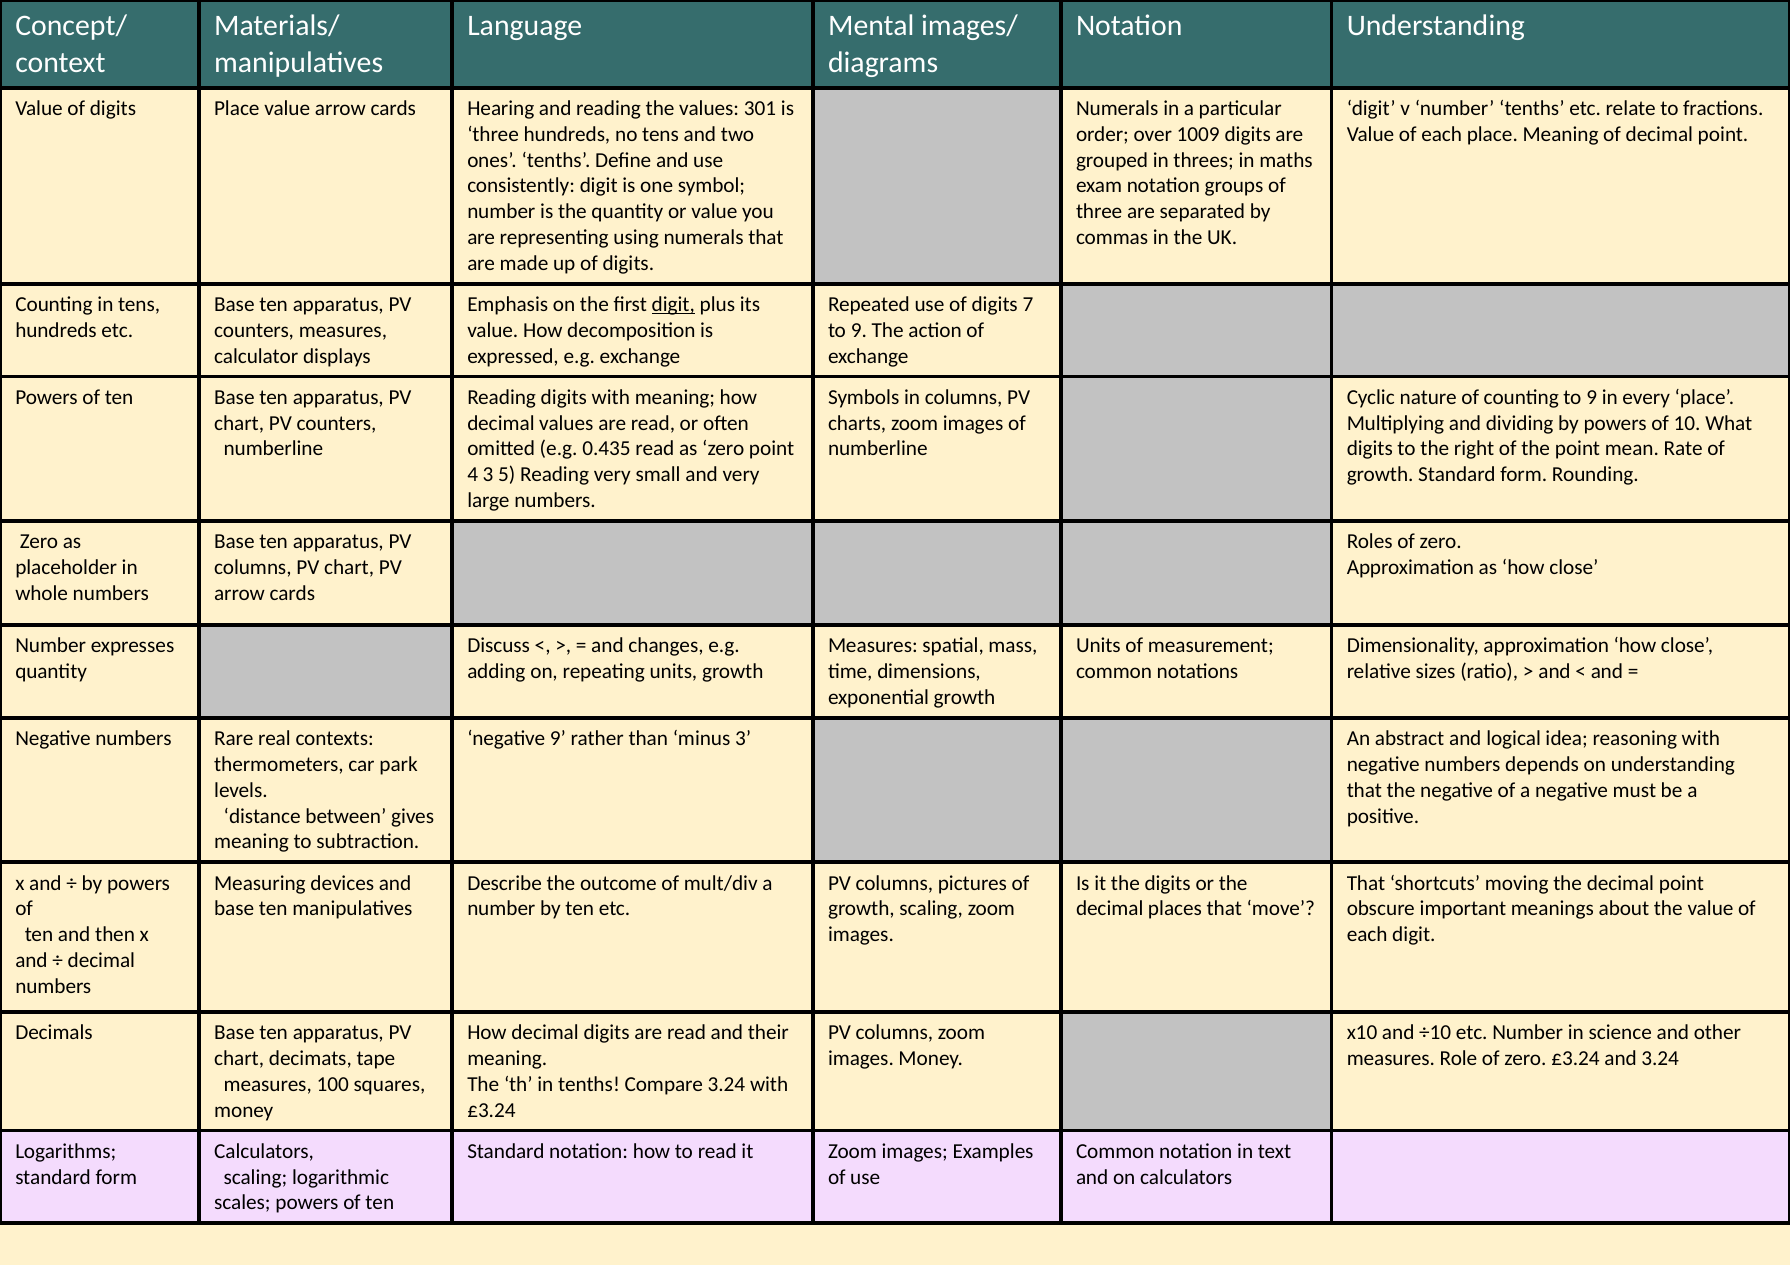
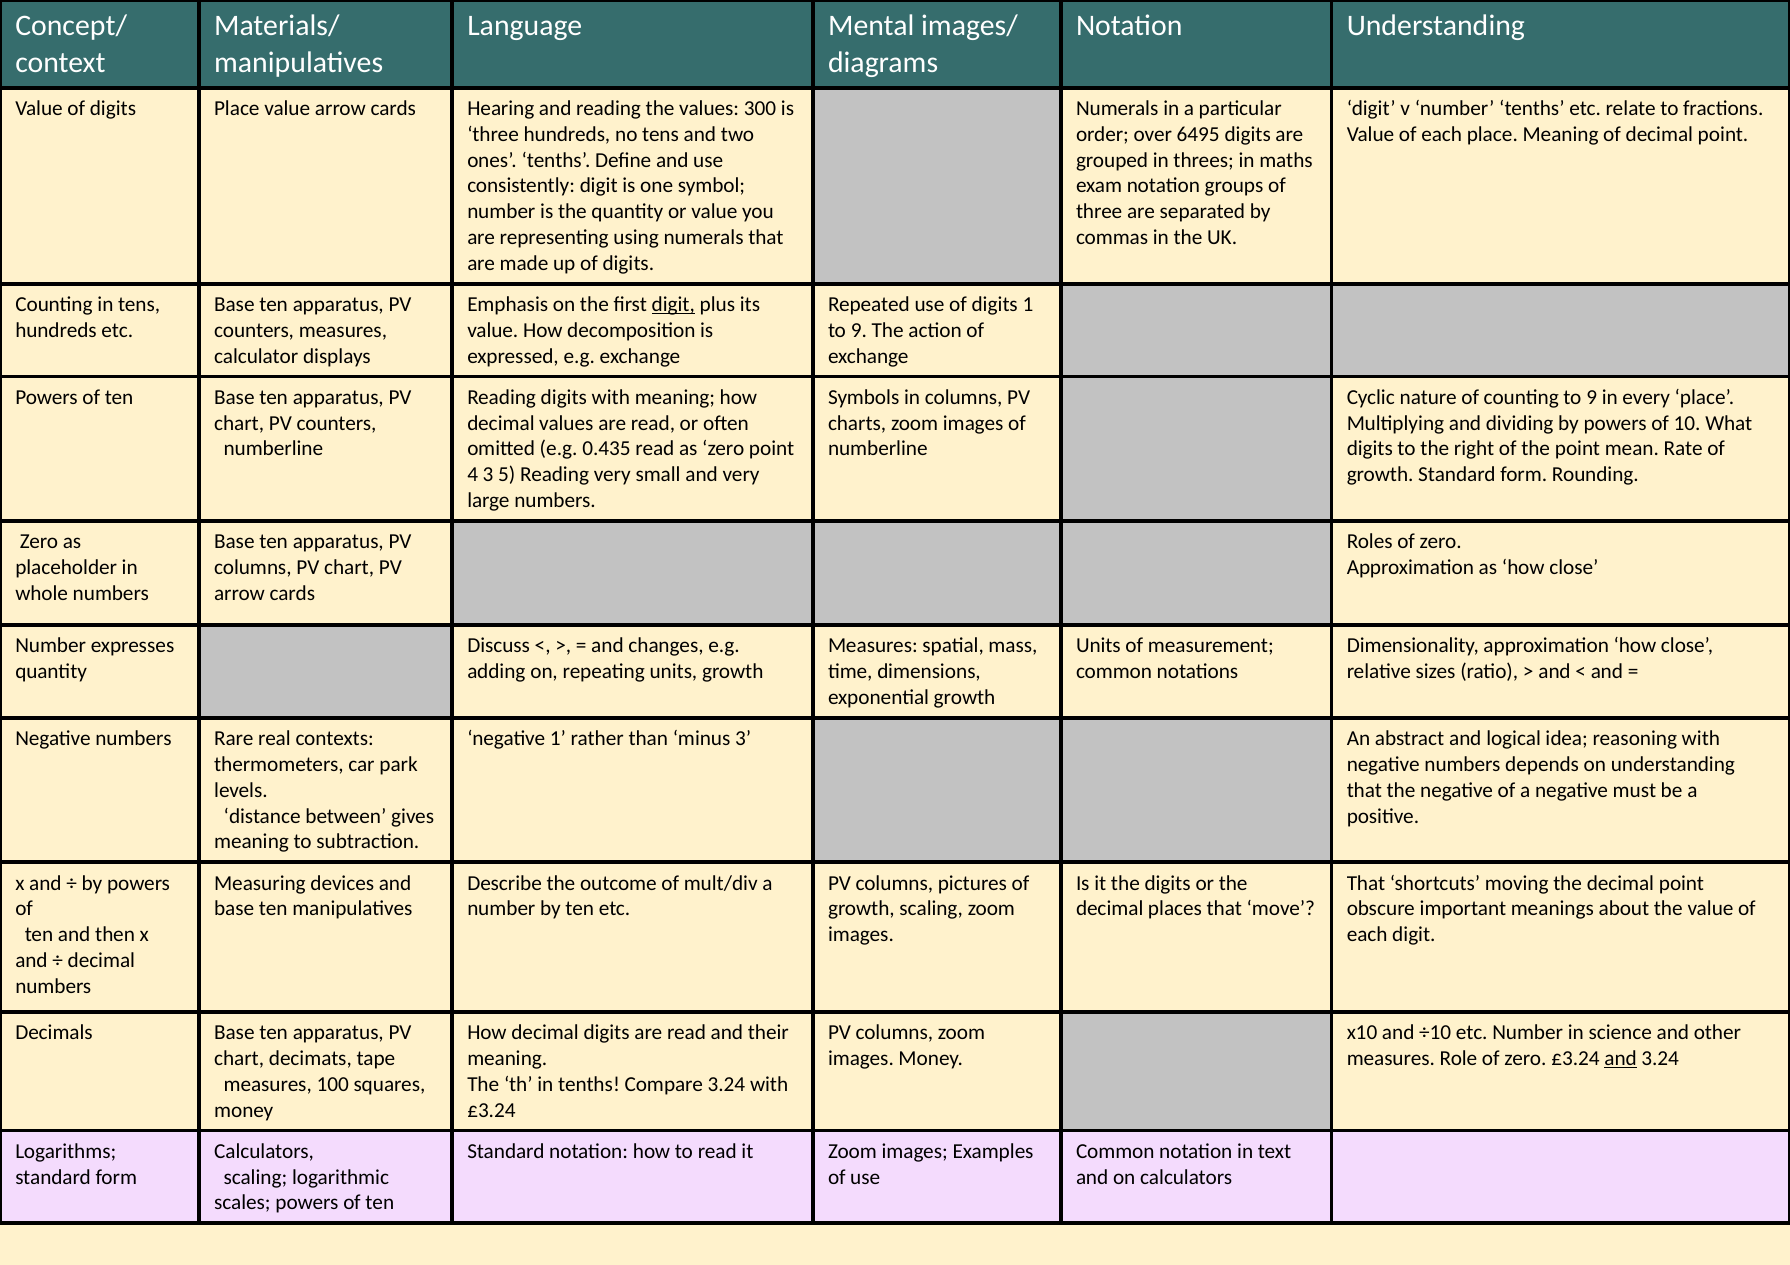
301: 301 -> 300
1009: 1009 -> 6495
digits 7: 7 -> 1
negative 9: 9 -> 1
and at (1621, 1058) underline: none -> present
